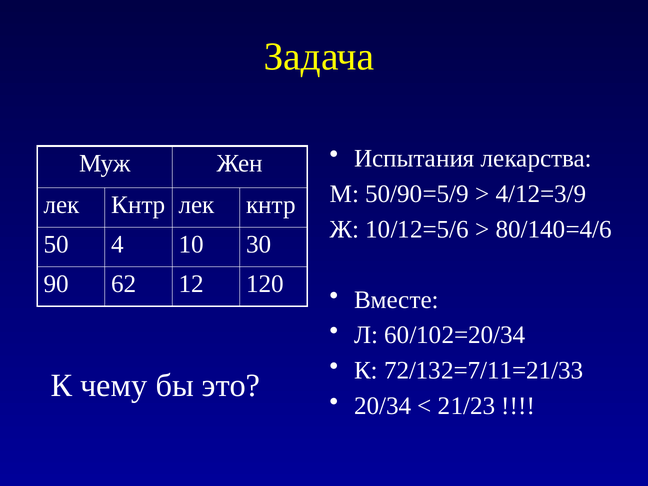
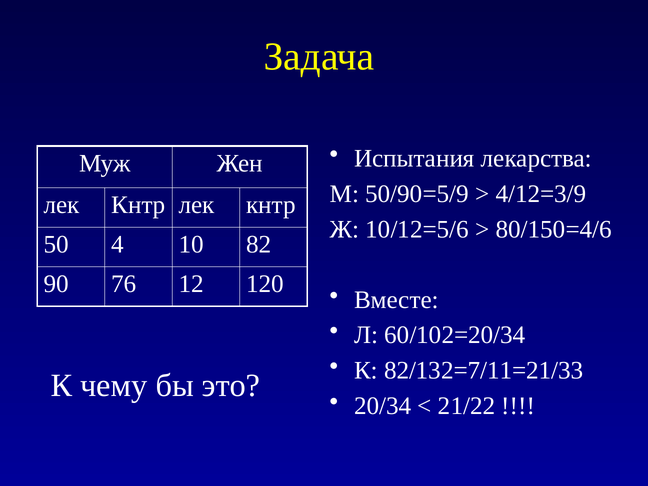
80/140=4/6: 80/140=4/6 -> 80/150=4/6
30: 30 -> 82
62: 62 -> 76
72/132=7/11=21/33: 72/132=7/11=21/33 -> 82/132=7/11=21/33
21/23: 21/23 -> 21/22
